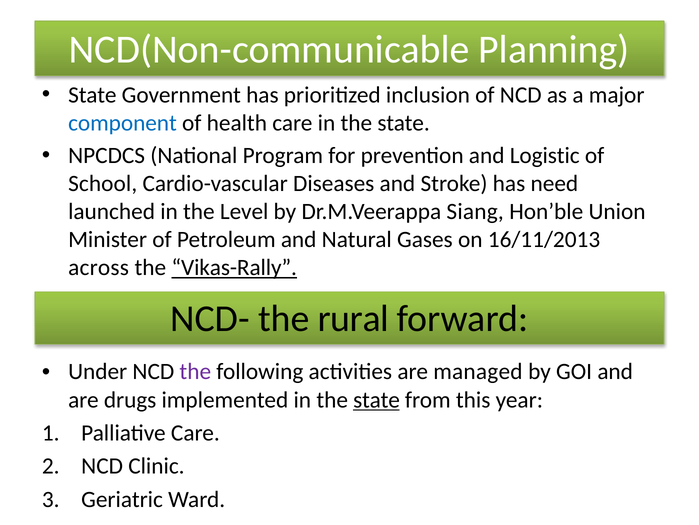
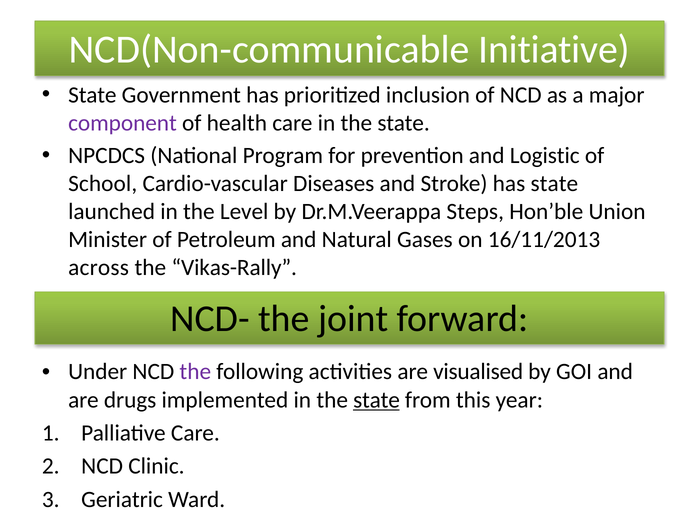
Planning: Planning -> Initiative
component colour: blue -> purple
has need: need -> state
Siang: Siang -> Steps
Vikas-Rally underline: present -> none
rural: rural -> joint
managed: managed -> visualised
